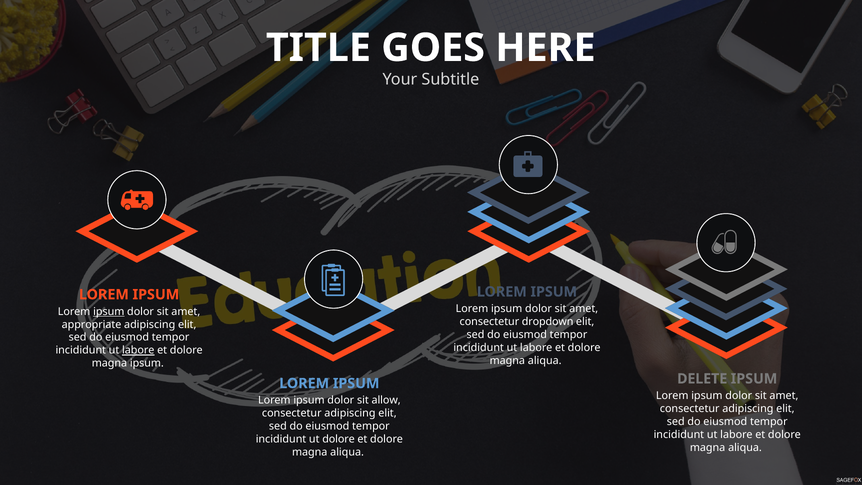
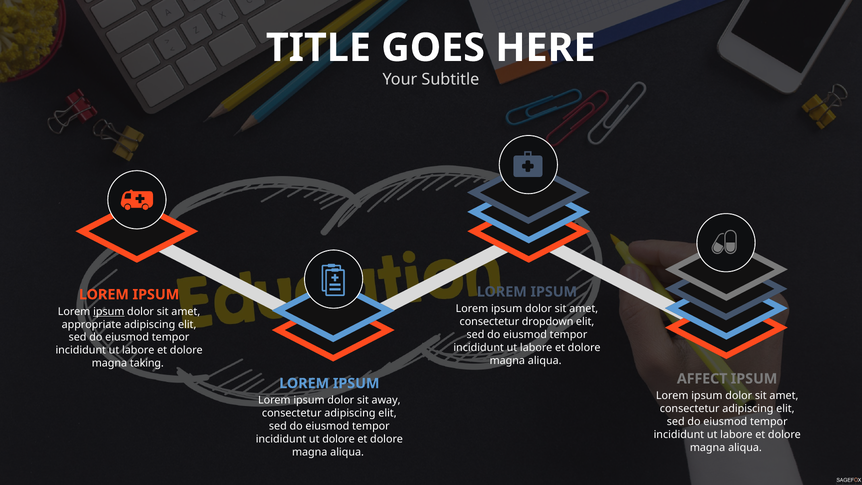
labore at (138, 350) underline: present -> none
magna ipsum: ipsum -> taking
DELETE: DELETE -> AFFECT
allow: allow -> away
